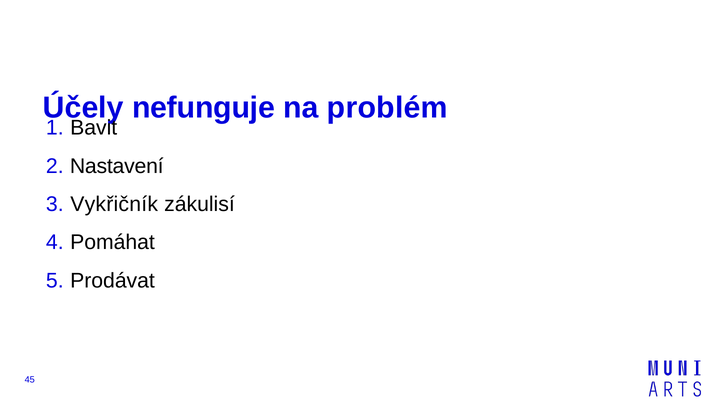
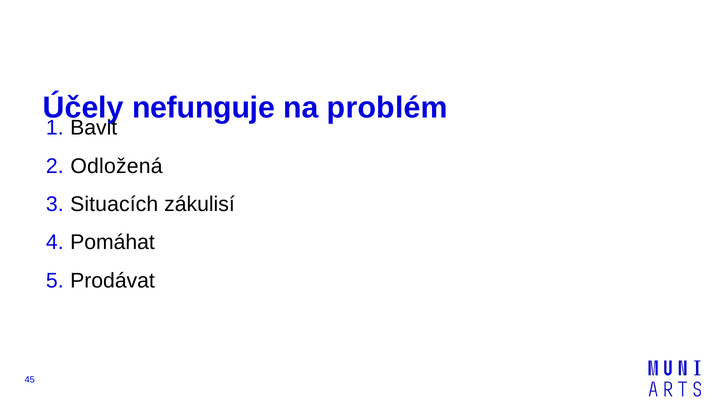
Nastavení: Nastavení -> Odložená
Vykřičník: Vykřičník -> Situacích
